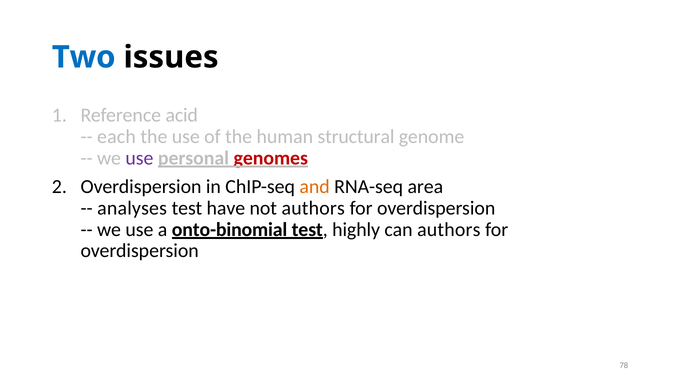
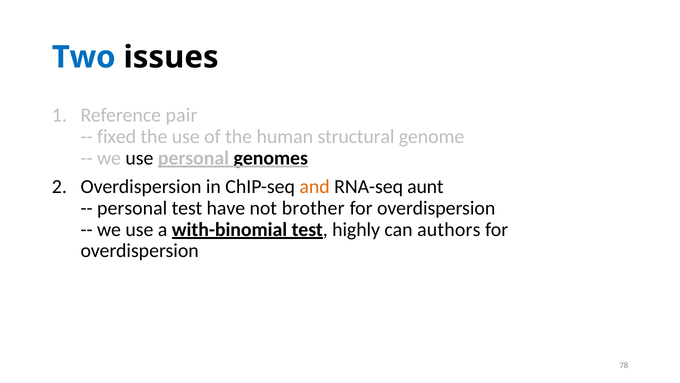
acid: acid -> pair
each: each -> fixed
use at (139, 158) colour: purple -> black
genomes colour: red -> black
area: area -> aunt
analyses at (132, 208): analyses -> personal
not authors: authors -> brother
onto-binomial: onto-binomial -> with-binomial
